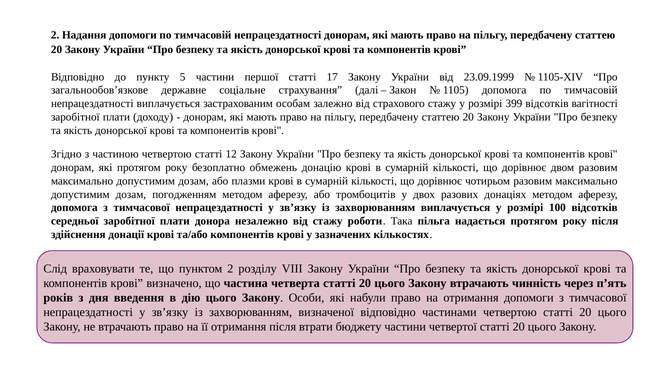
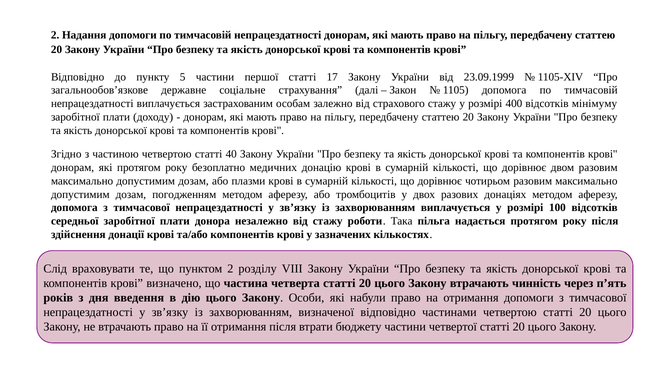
399: 399 -> 400
вагітності: вагітності -> мінімуму
12: 12 -> 40
обмежень: обмежень -> медичних
